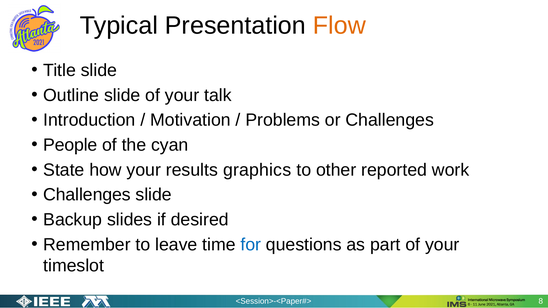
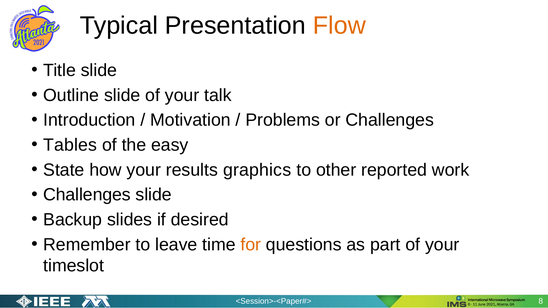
People: People -> Tables
cyan: cyan -> easy
for colour: blue -> orange
